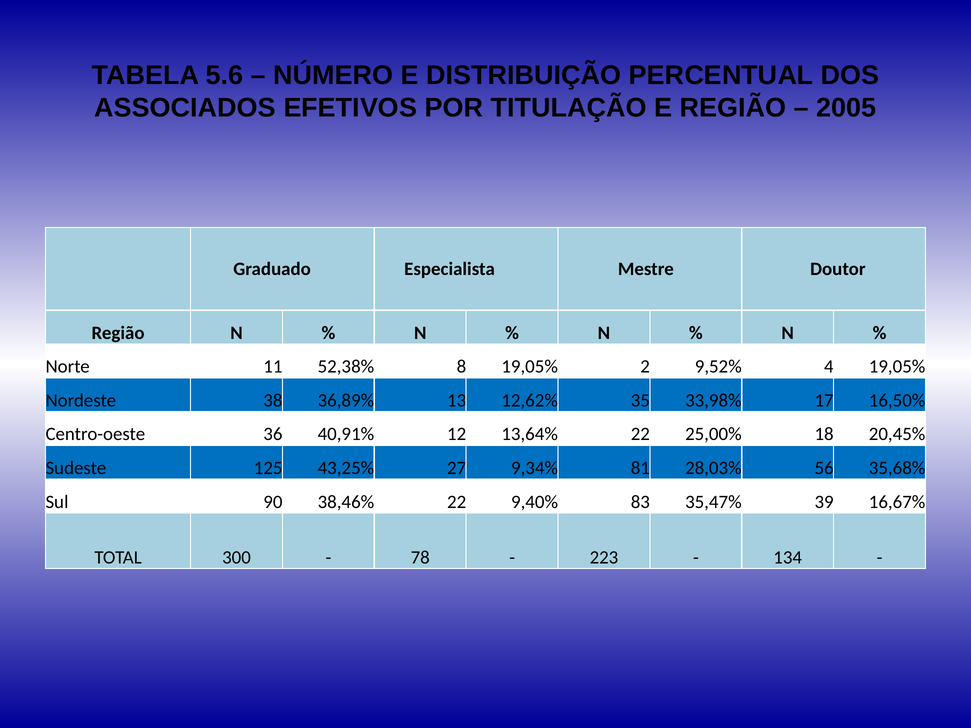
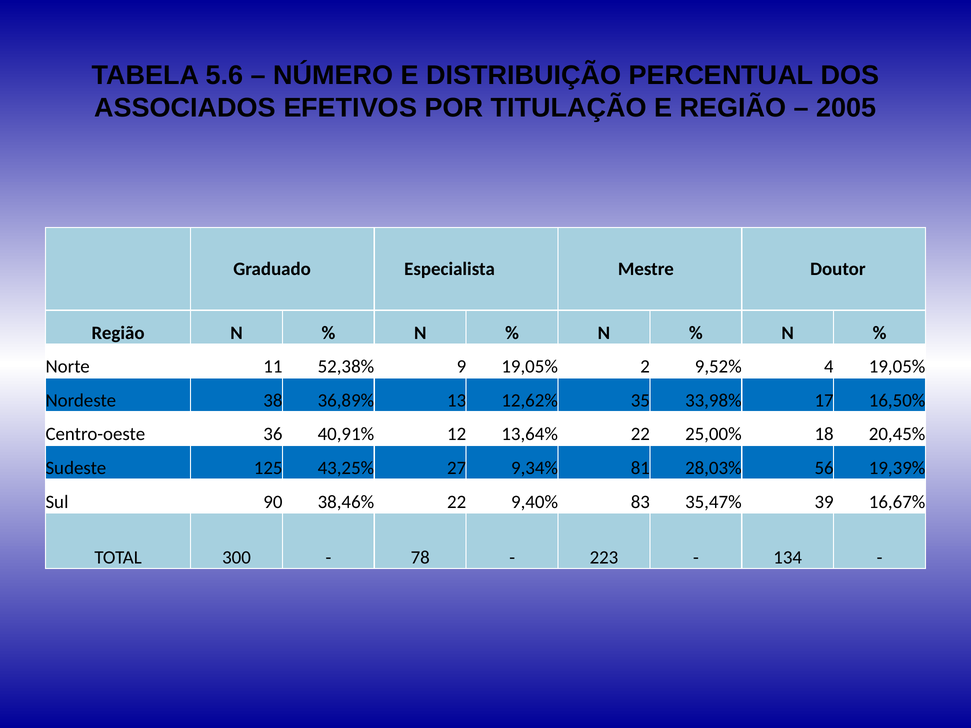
8: 8 -> 9
35,68%: 35,68% -> 19,39%
